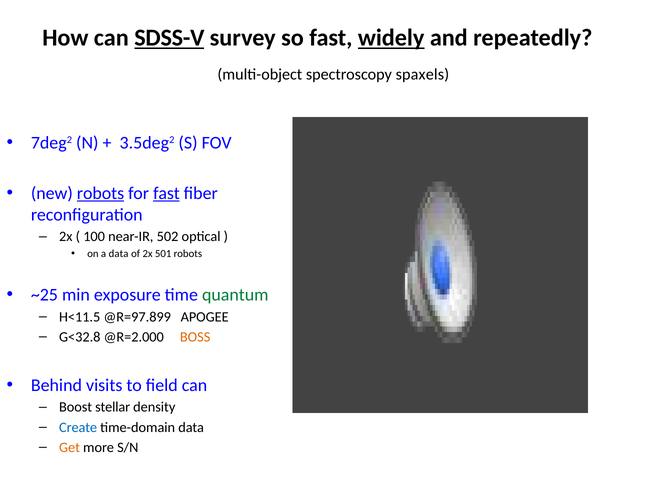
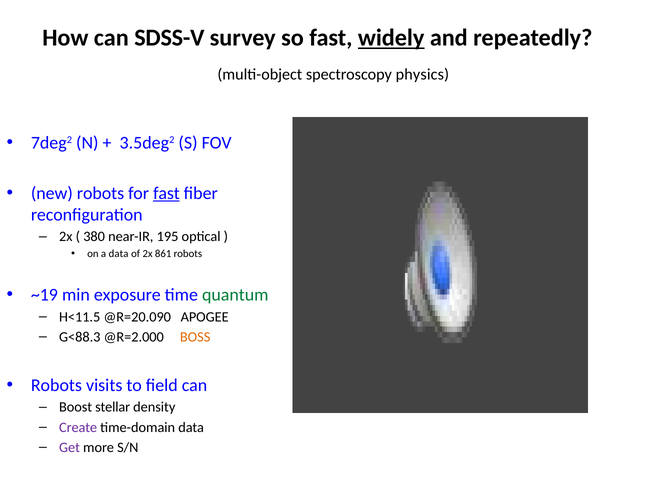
SDSS-V underline: present -> none
spaxels: spaxels -> physics
robots at (101, 193) underline: present -> none
100: 100 -> 380
502: 502 -> 195
501: 501 -> 861
~25: ~25 -> ~19
@R=97.899: @R=97.899 -> @R=20.090
G<32.8: G<32.8 -> G<88.3
Behind at (56, 385): Behind -> Robots
Create colour: blue -> purple
Get colour: orange -> purple
